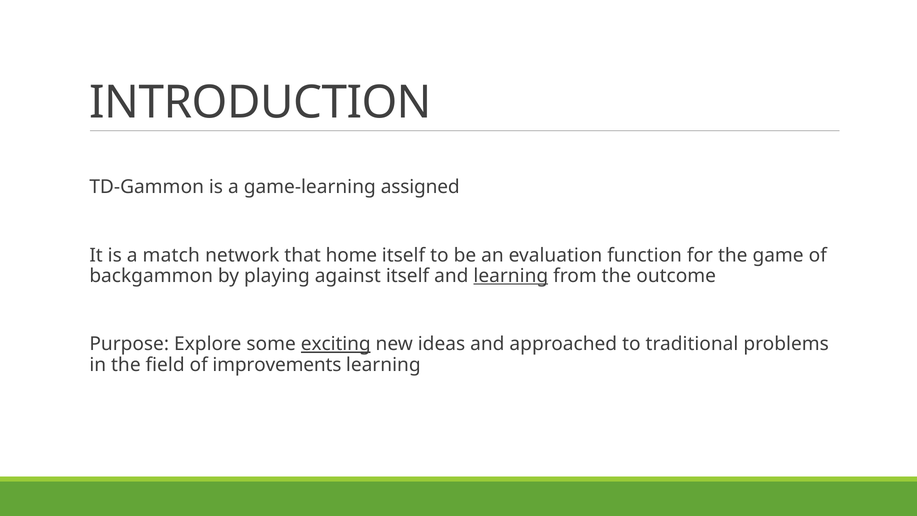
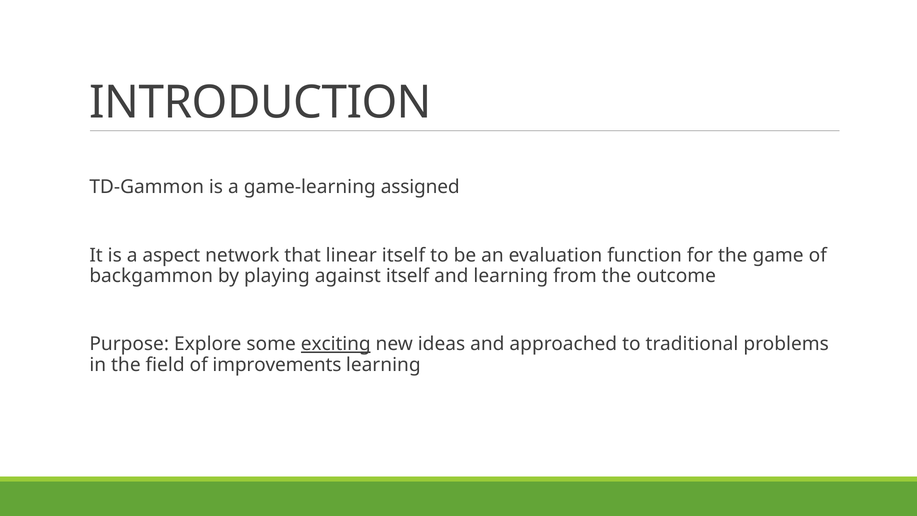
match: match -> aspect
home: home -> linear
learning at (511, 276) underline: present -> none
